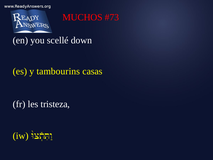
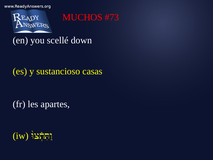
tambourins: tambourins -> sustancioso
tristeza: tristeza -> apartes
